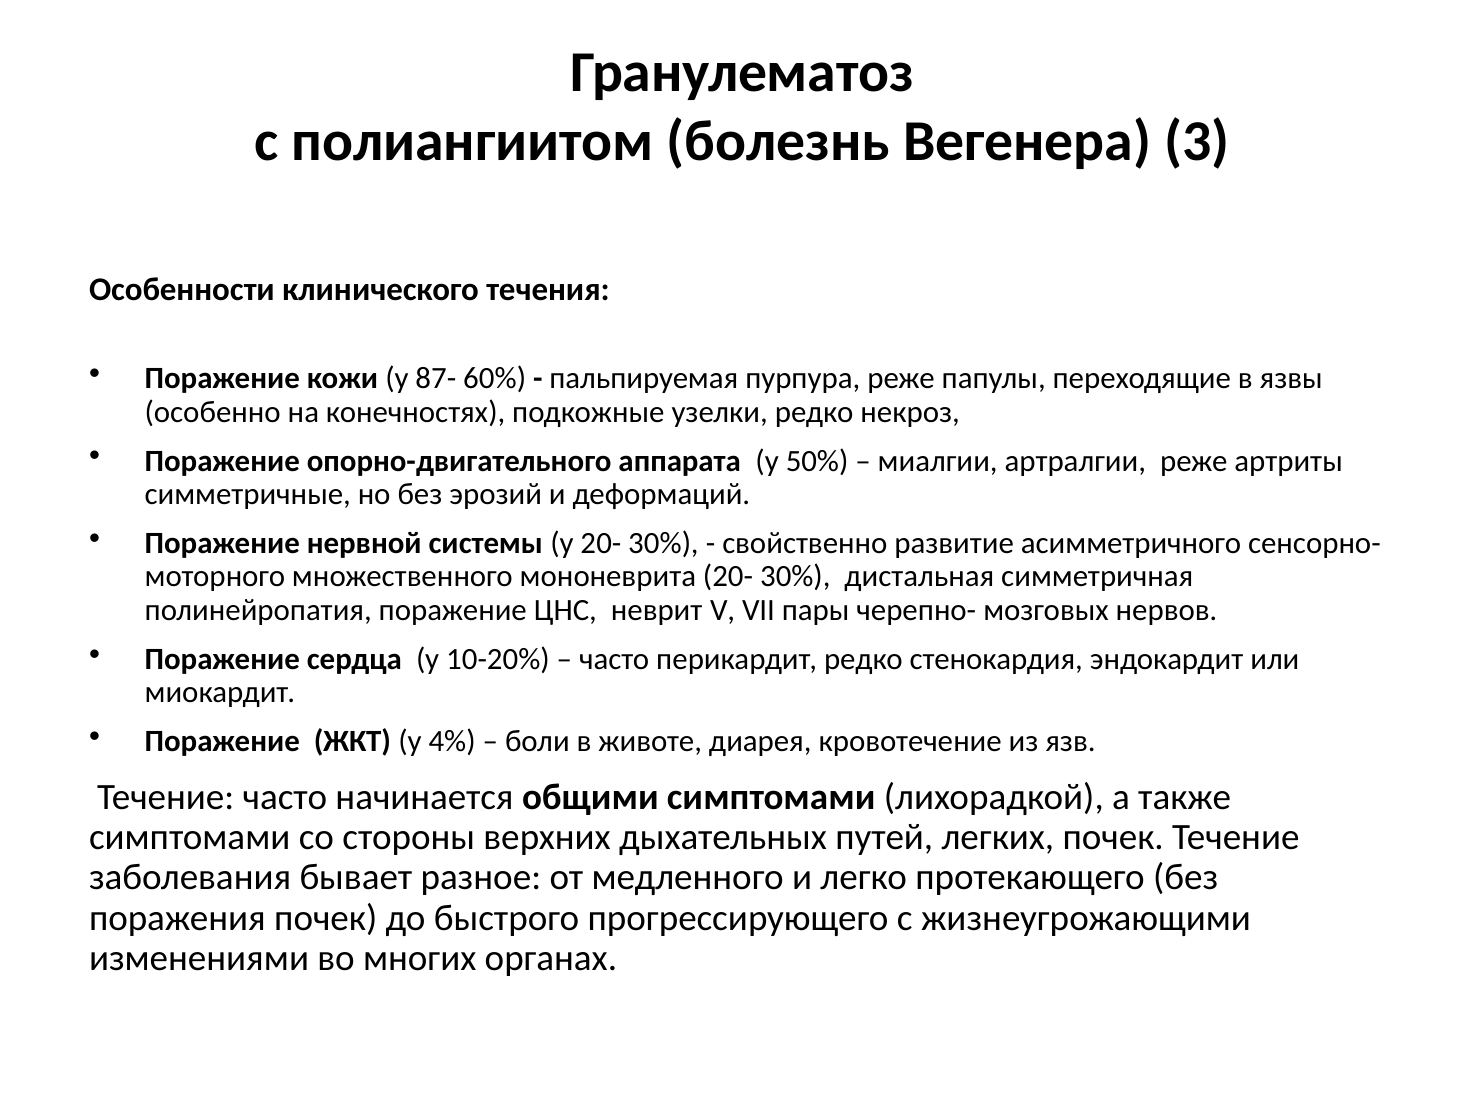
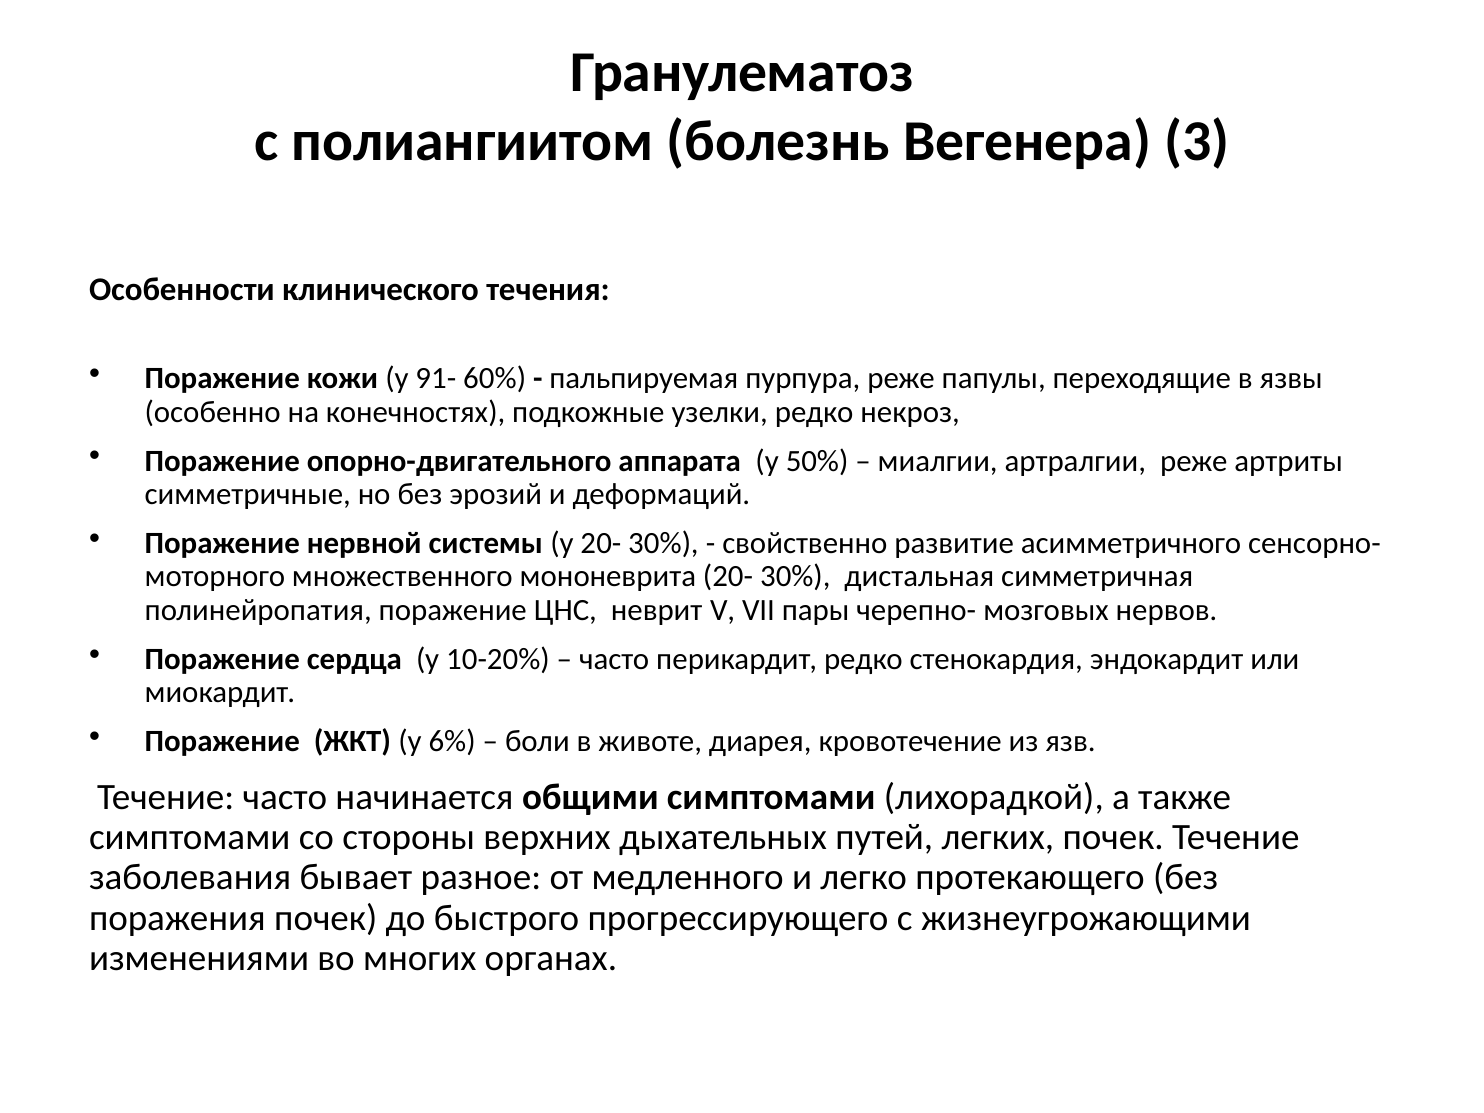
87-: 87- -> 91-
4%: 4% -> 6%
